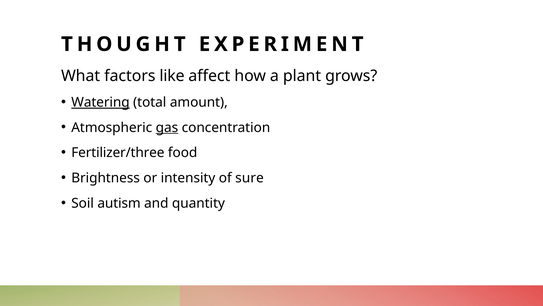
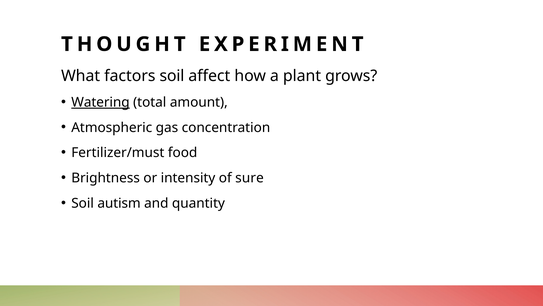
factors like: like -> soil
gas underline: present -> none
Fertilizer/three: Fertilizer/three -> Fertilizer/must
